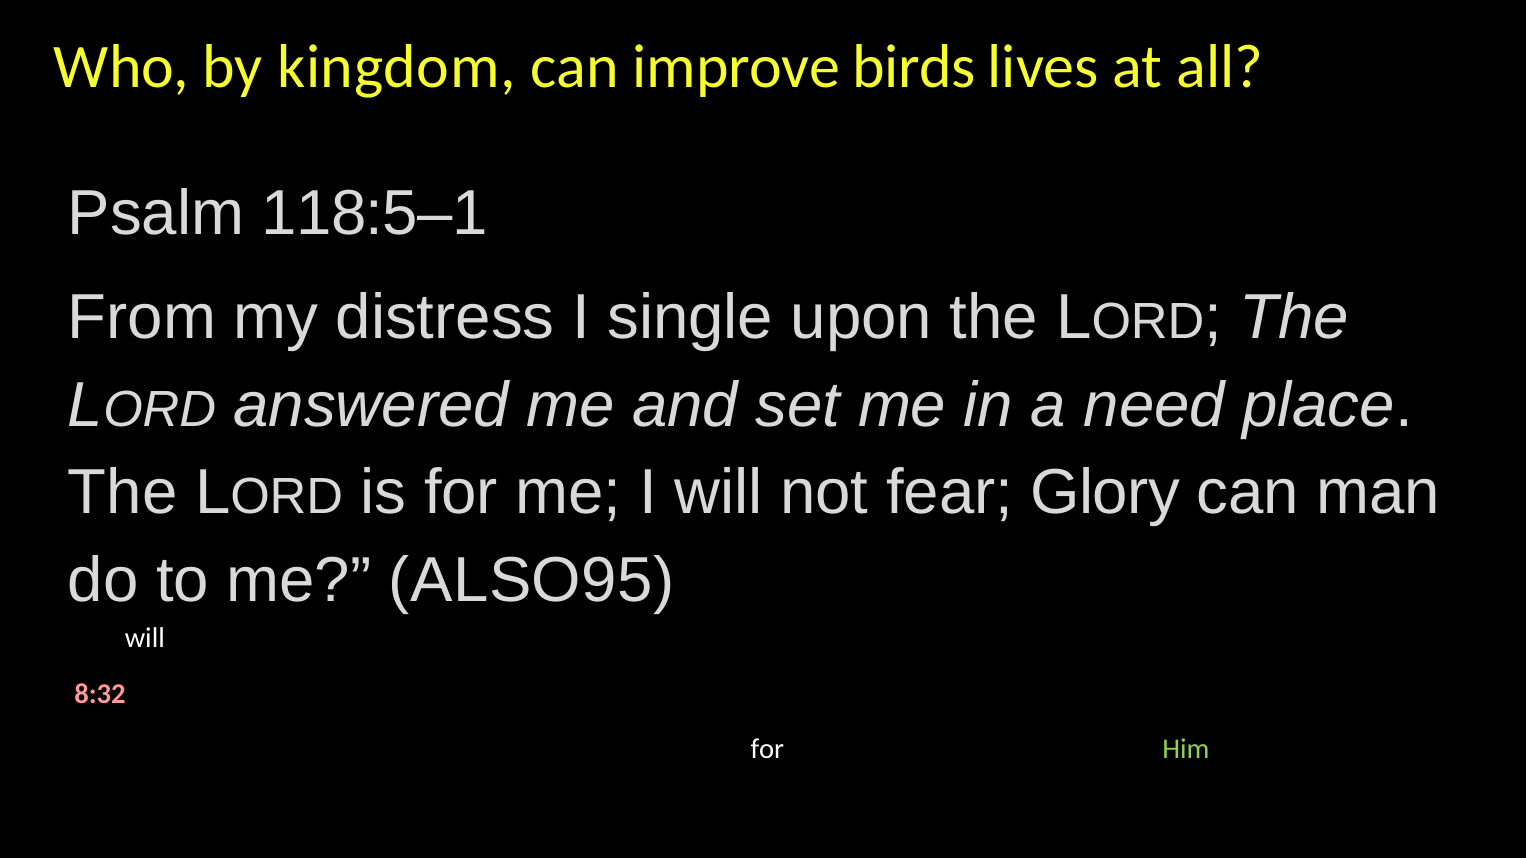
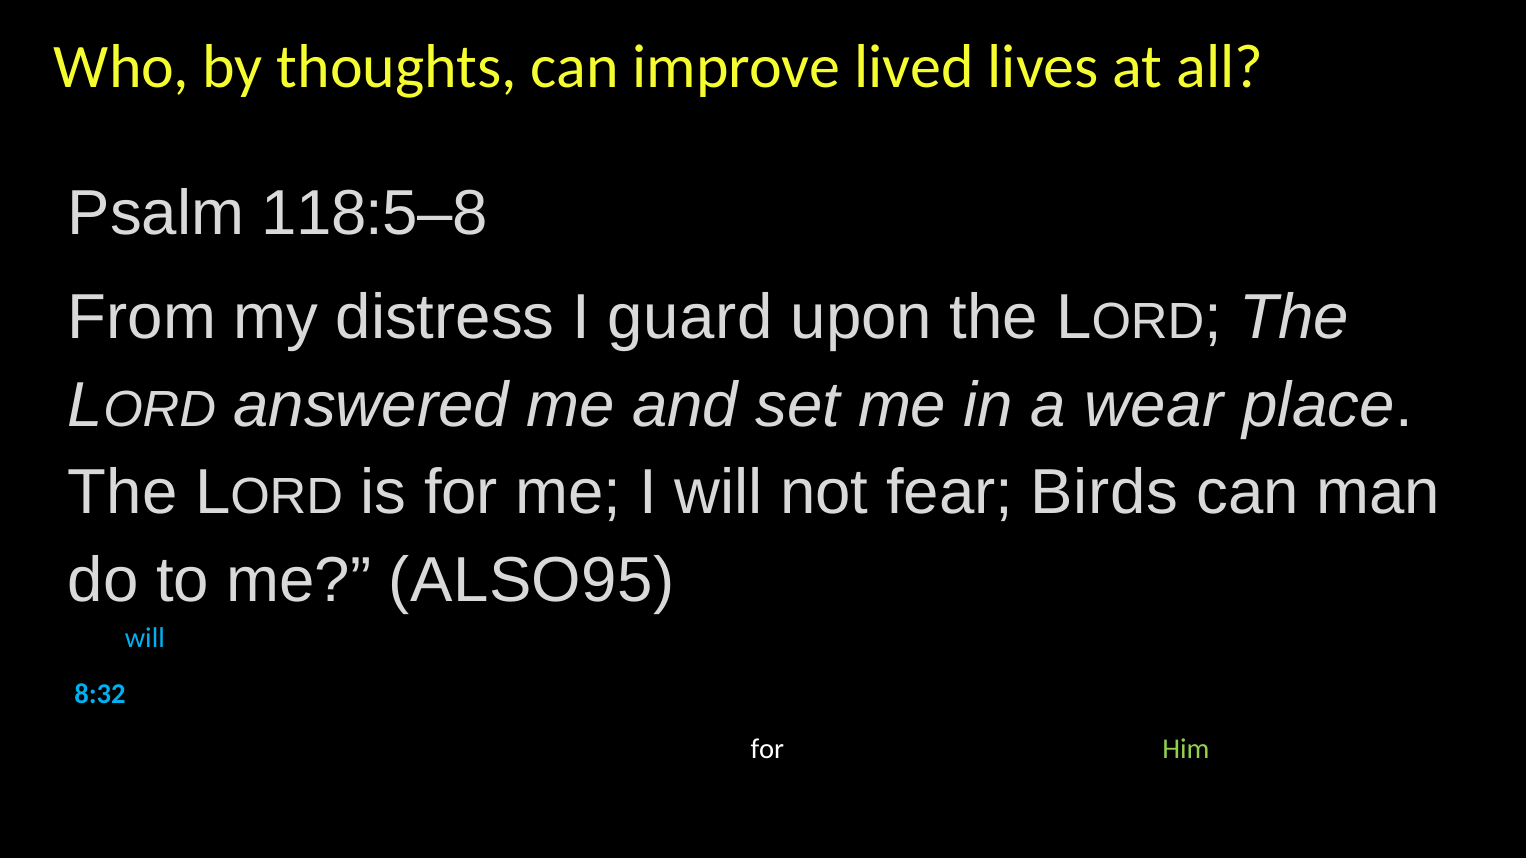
kingdom: kingdom -> thoughts
birds: birds -> lived
118:5–1: 118:5–1 -> 118:5–8
single: single -> guard
need: need -> wear
Glory: Glory -> Birds
will at (145, 639) colour: white -> light blue
8:32 at (100, 694) colour: pink -> light blue
